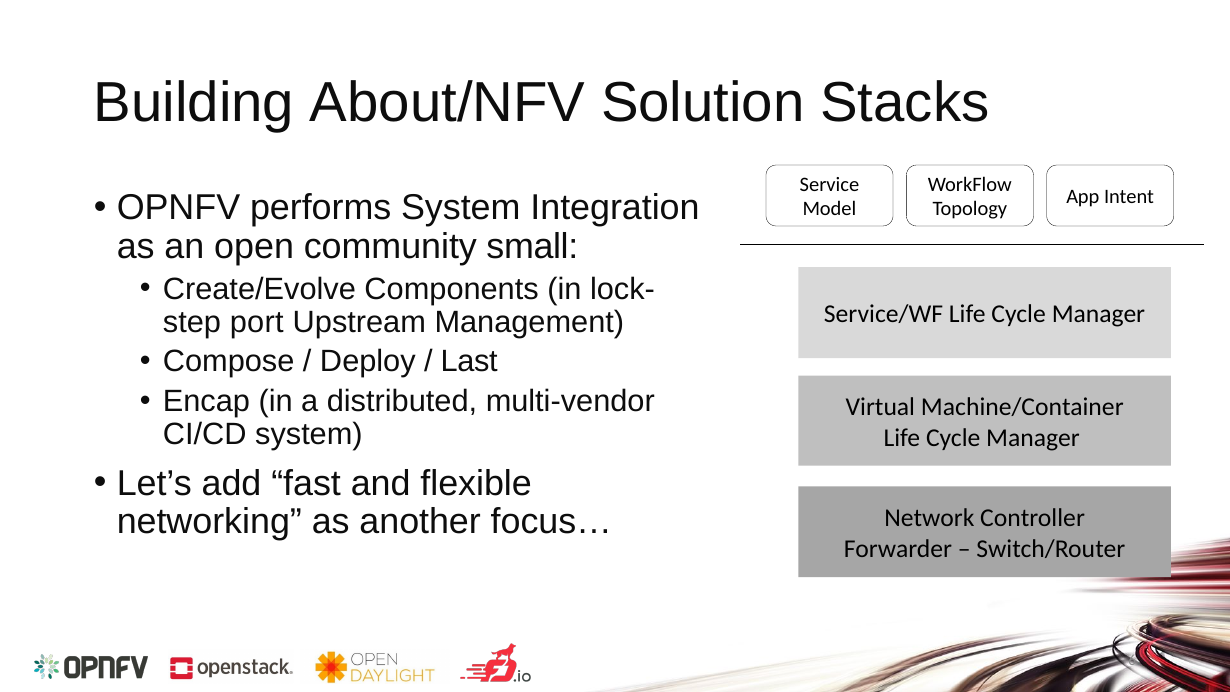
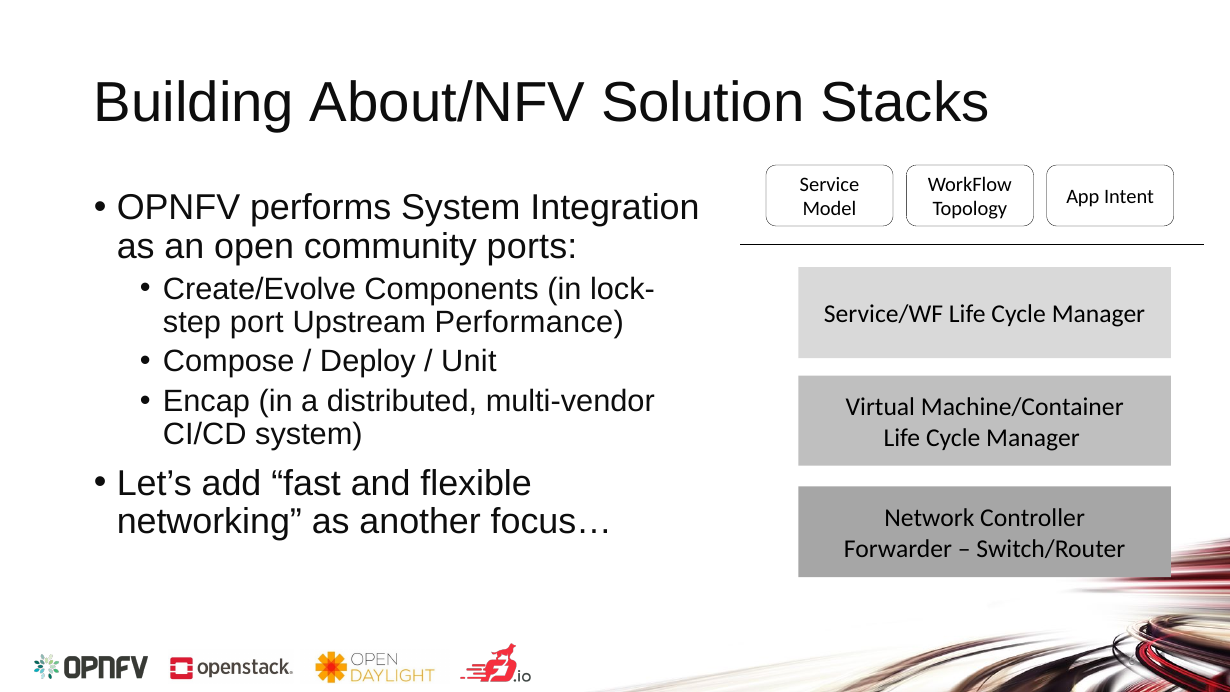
small: small -> ports
Management: Management -> Performance
Last: Last -> Unit
